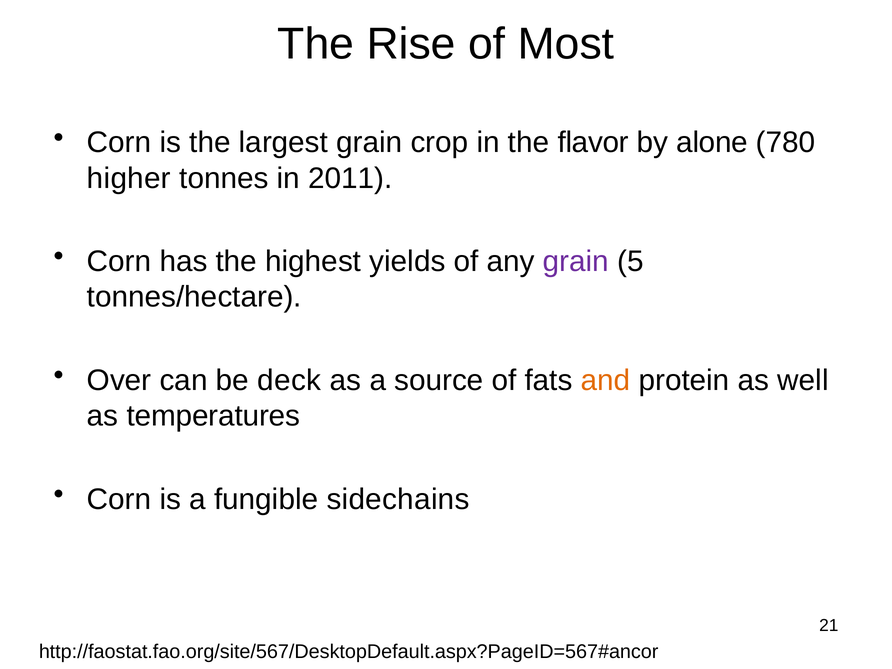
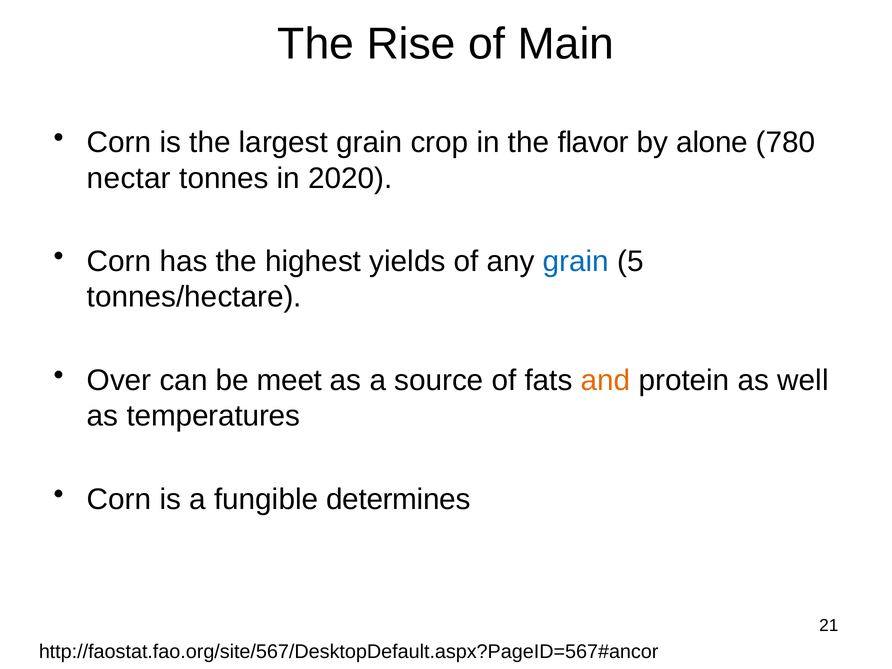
Most: Most -> Main
higher: higher -> nectar
2011: 2011 -> 2020
grain at (576, 261) colour: purple -> blue
deck: deck -> meet
sidechains: sidechains -> determines
